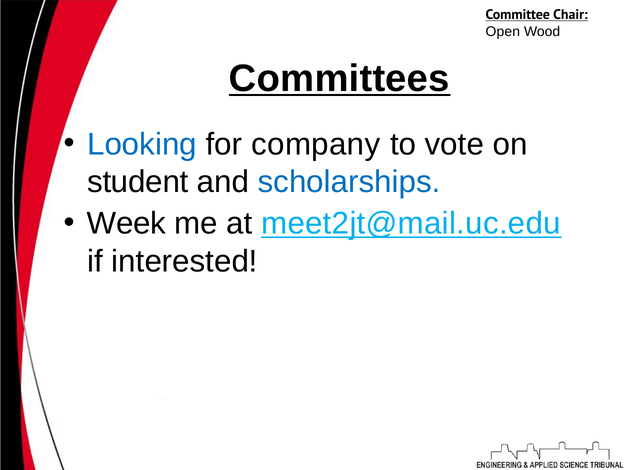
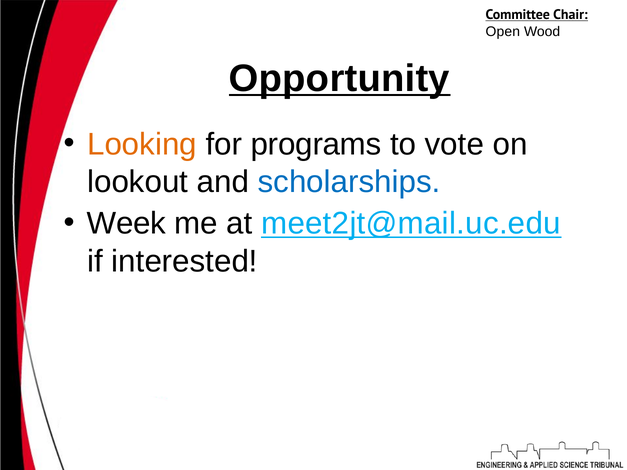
Committees: Committees -> Opportunity
Looking colour: blue -> orange
company: company -> programs
student: student -> lookout
